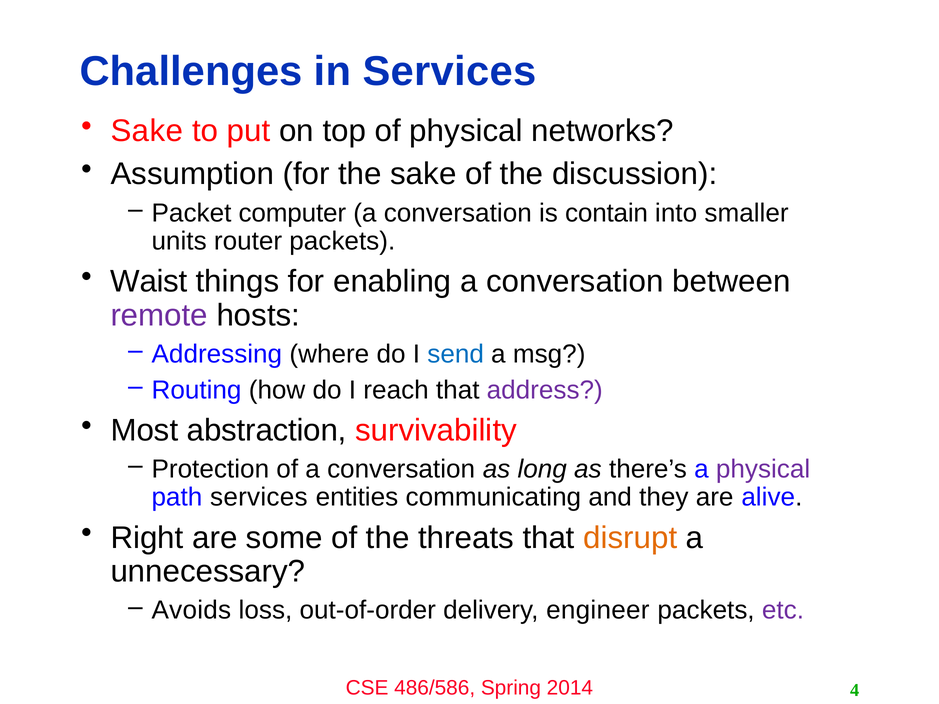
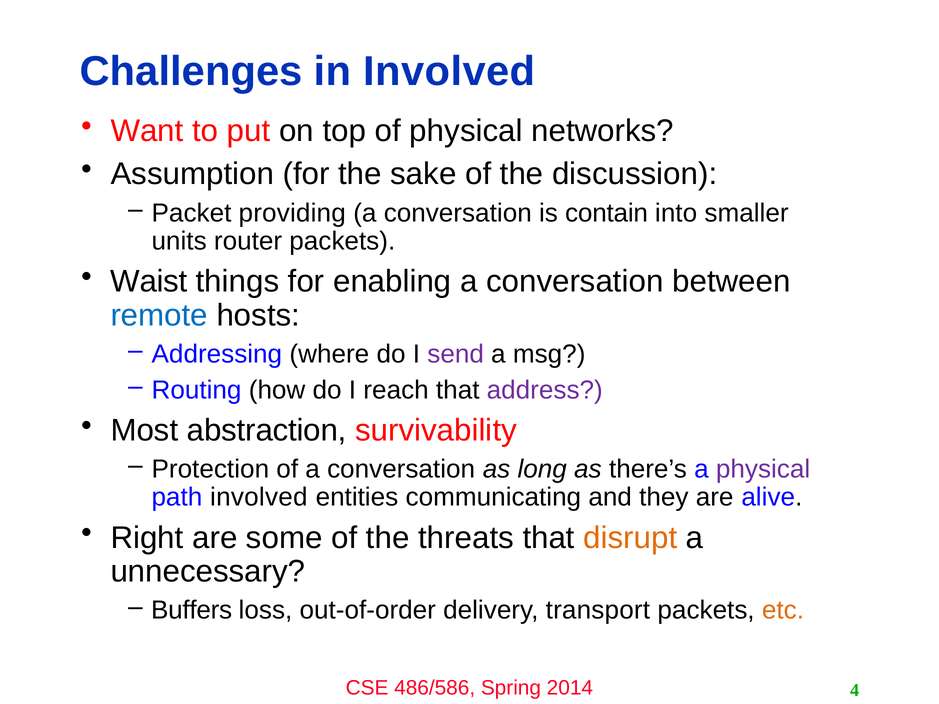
in Services: Services -> Involved
Sake at (147, 131): Sake -> Want
computer: computer -> providing
remote colour: purple -> blue
send colour: blue -> purple
path services: services -> involved
Avoids: Avoids -> Buffers
engineer: engineer -> transport
etc colour: purple -> orange
